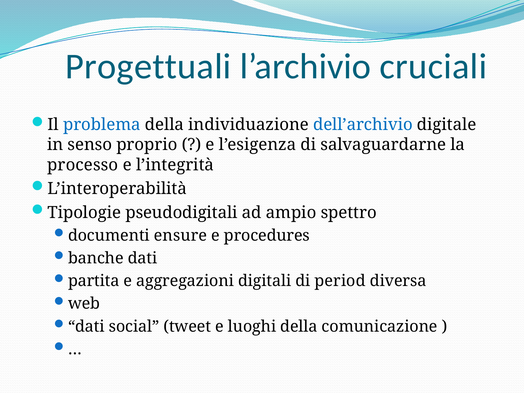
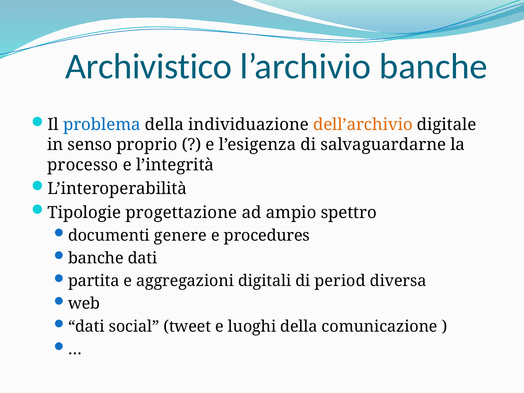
Progettuali: Progettuali -> Archivistico
l’archivio cruciali: cruciali -> banche
dell’archivio colour: blue -> orange
pseudodigitali: pseudodigitali -> progettazione
ensure: ensure -> genere
